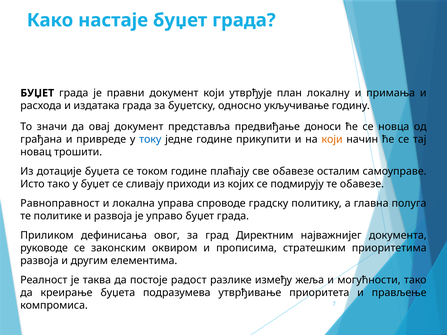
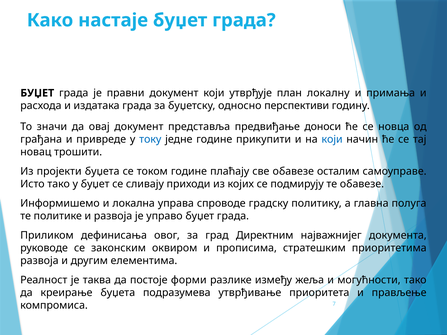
укључивање: укључивање -> перспективи
који at (332, 139) colour: orange -> blue
дотације: дотације -> пројекти
Равноправност: Равноправност -> Информишемо
радост: радост -> форми
